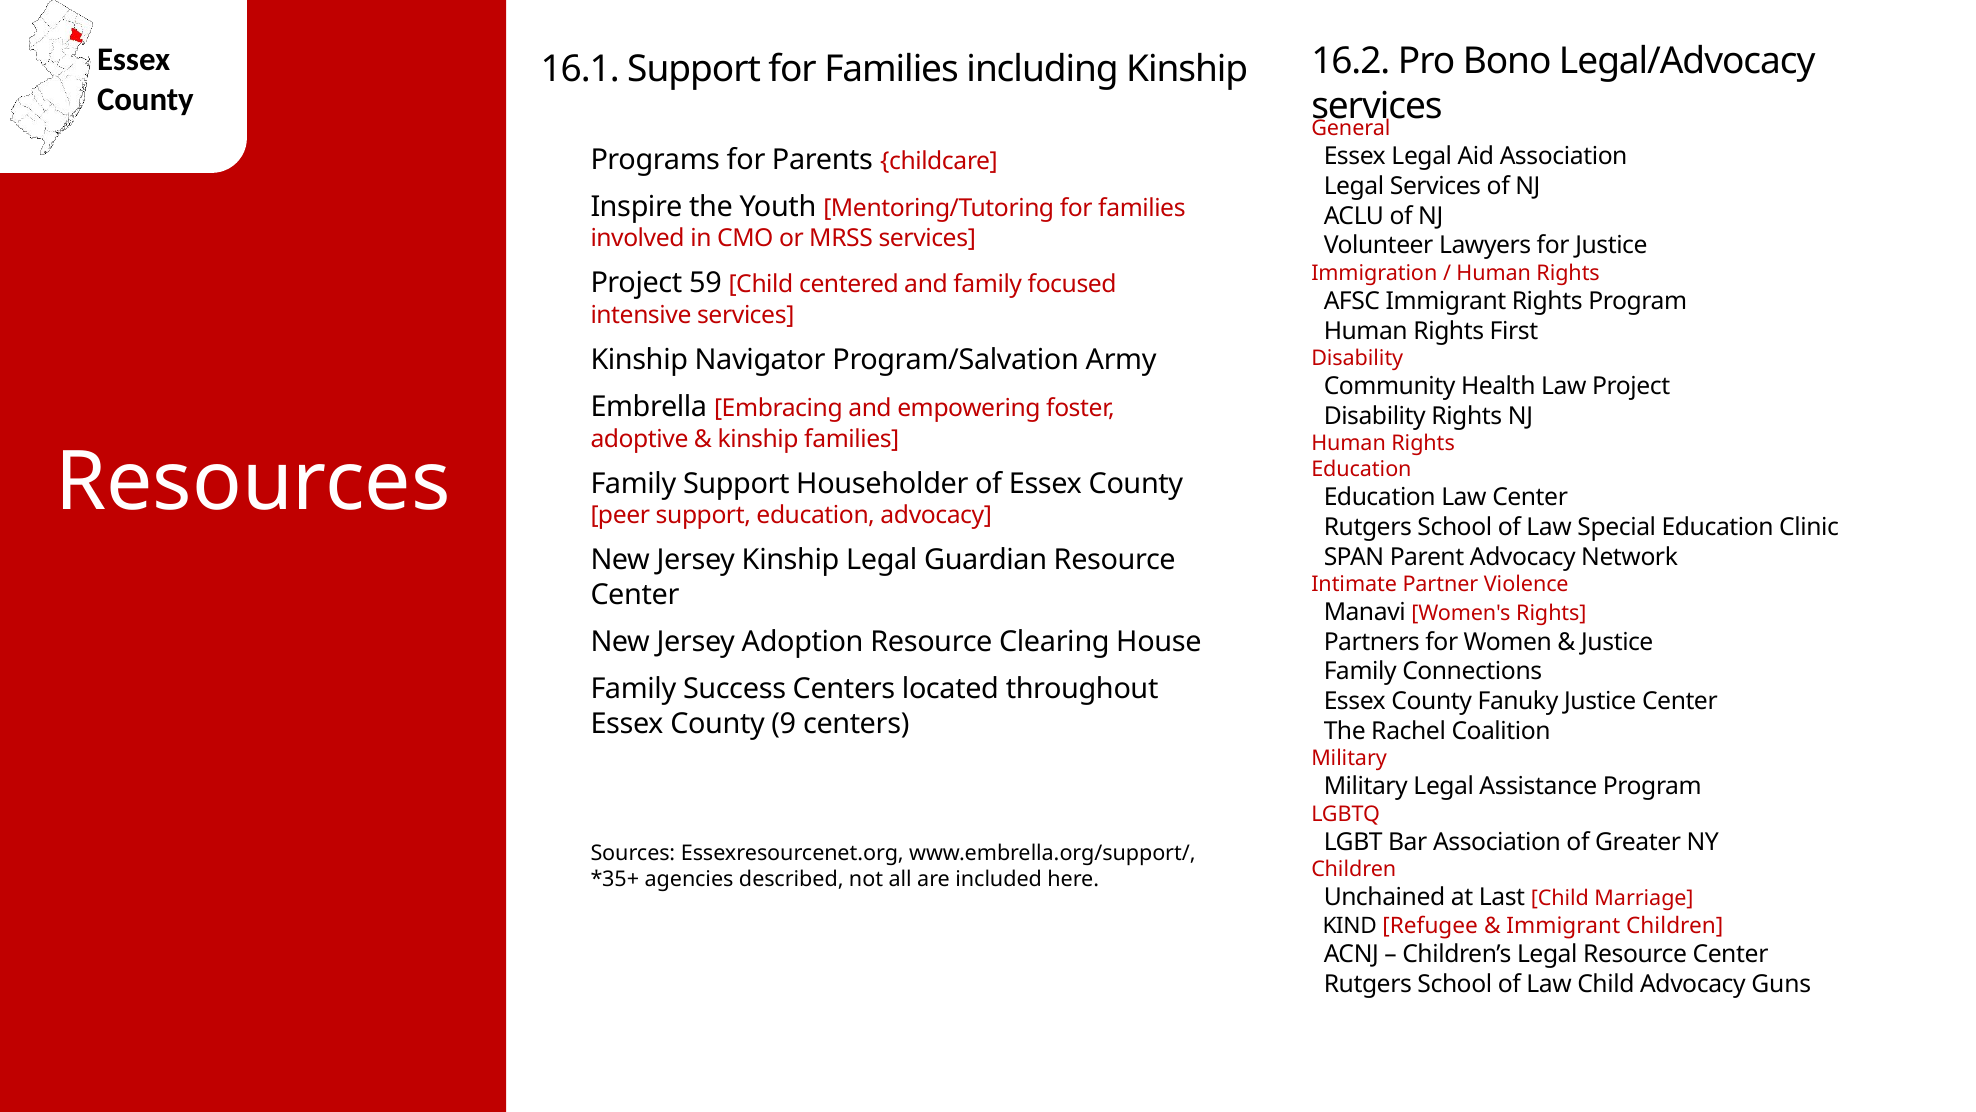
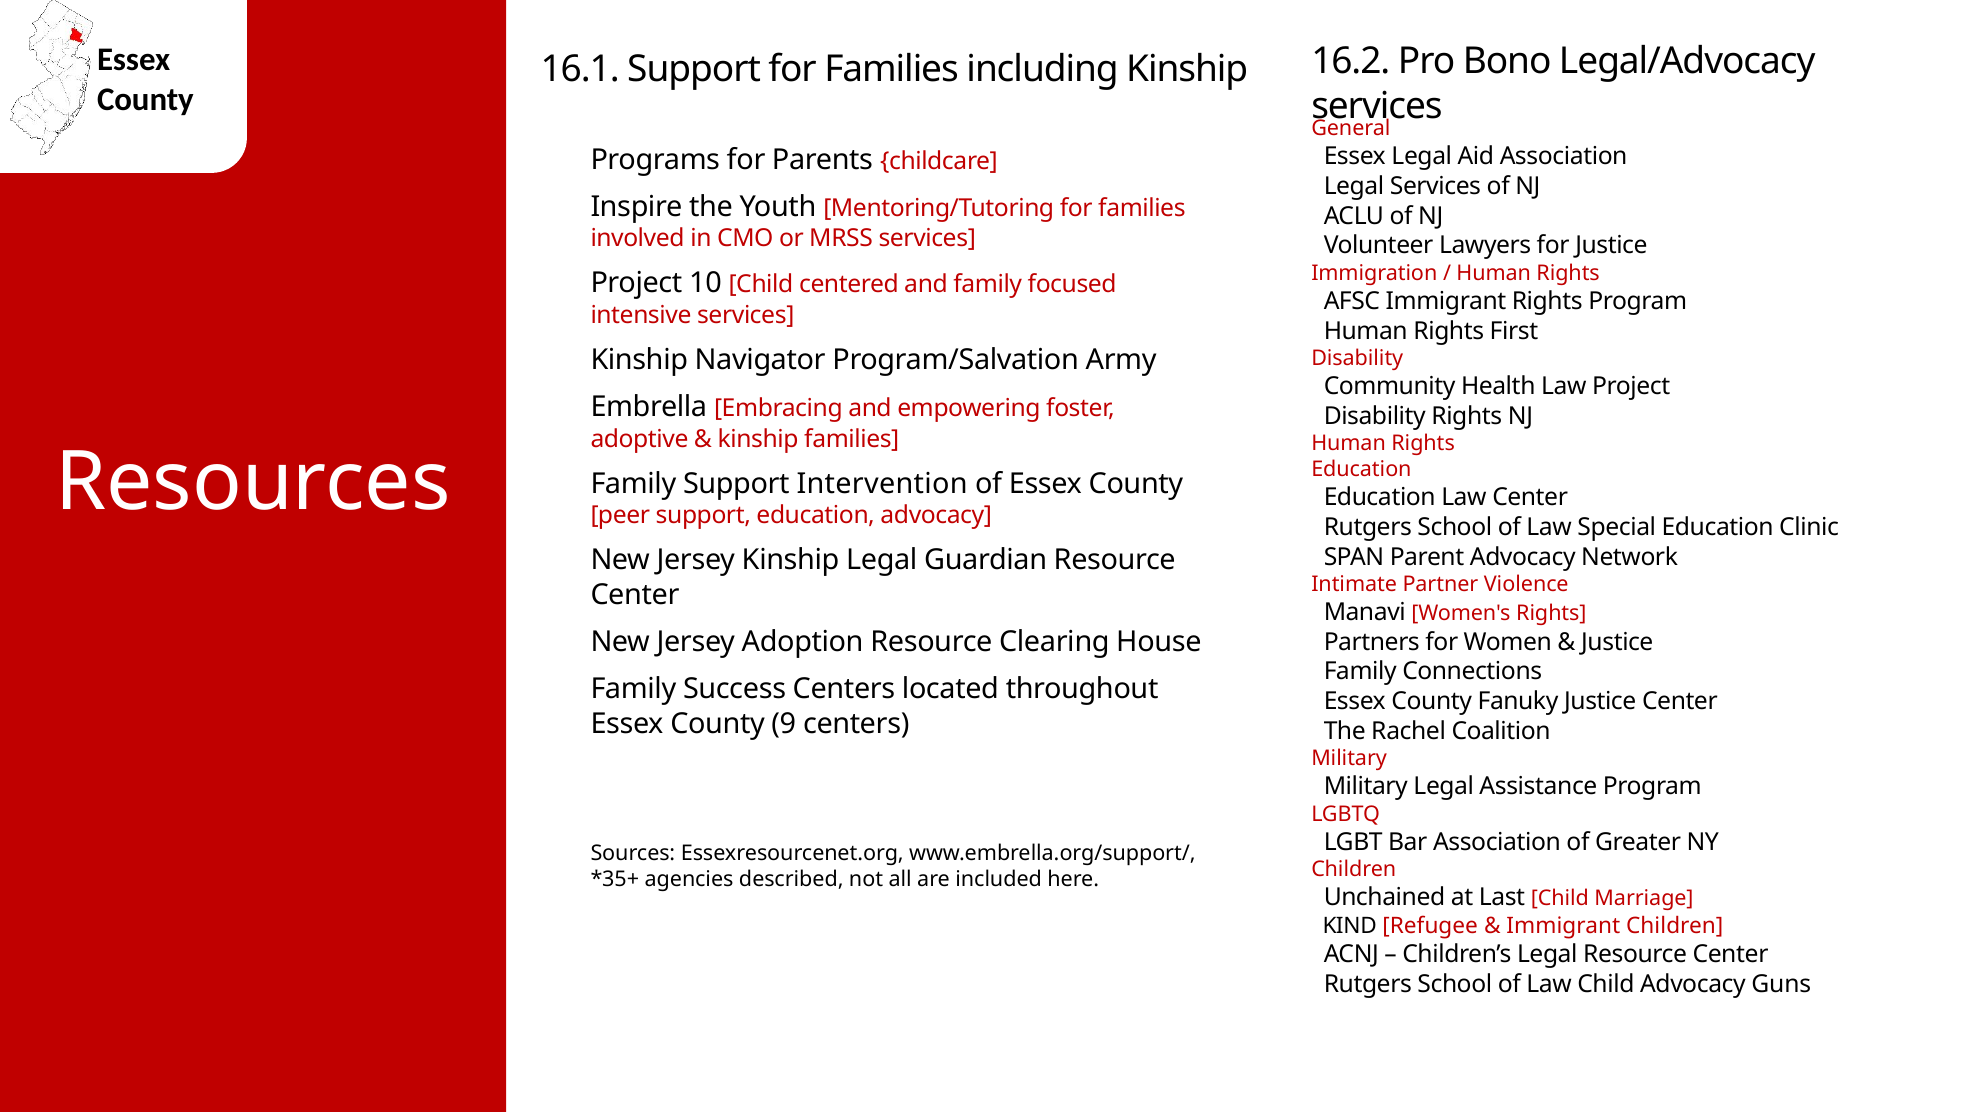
59: 59 -> 10
Householder: Householder -> Intervention
